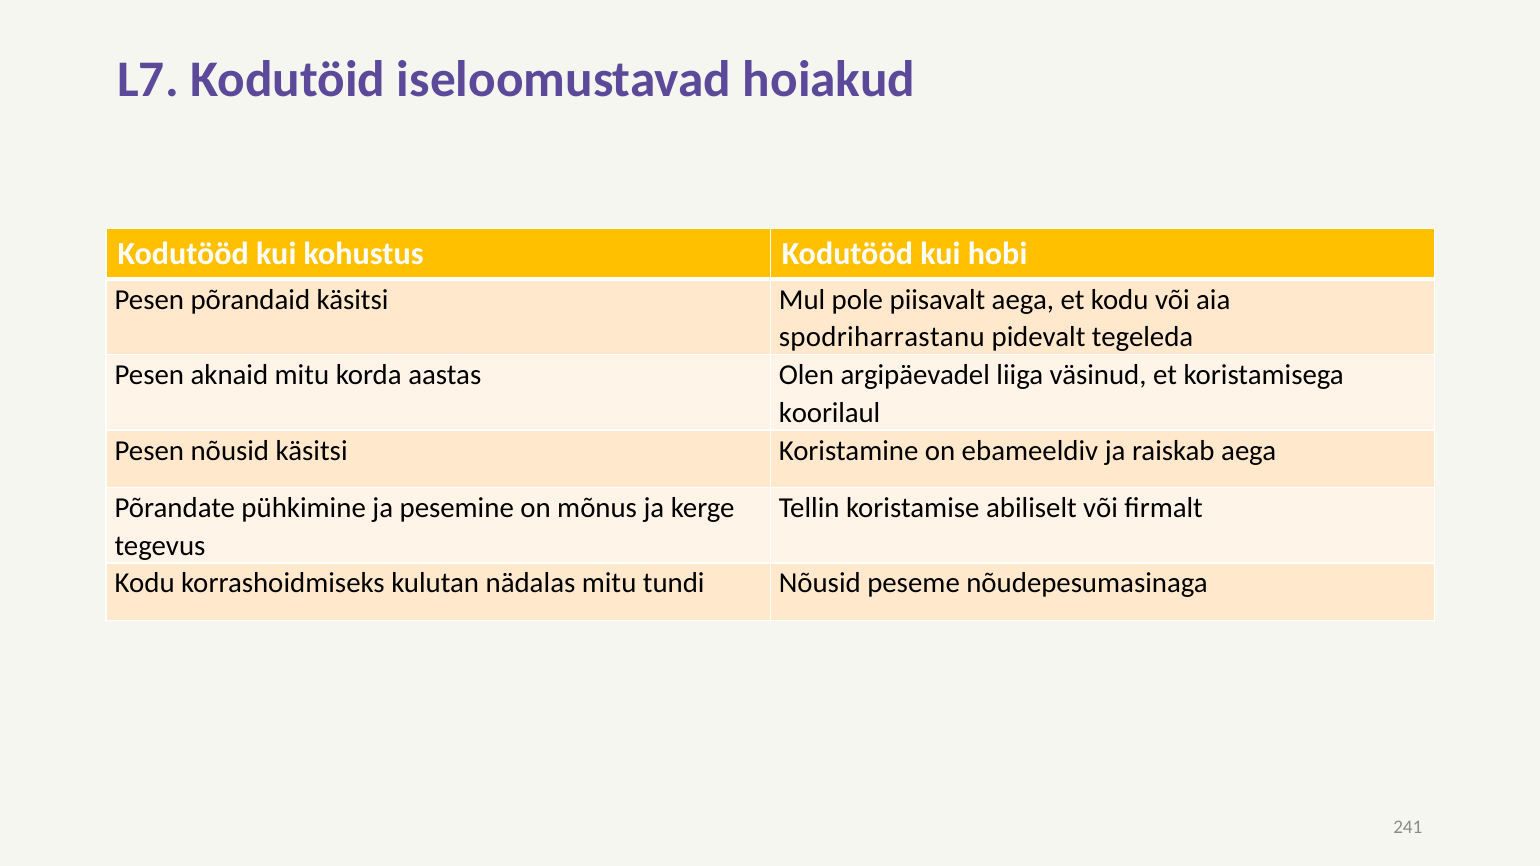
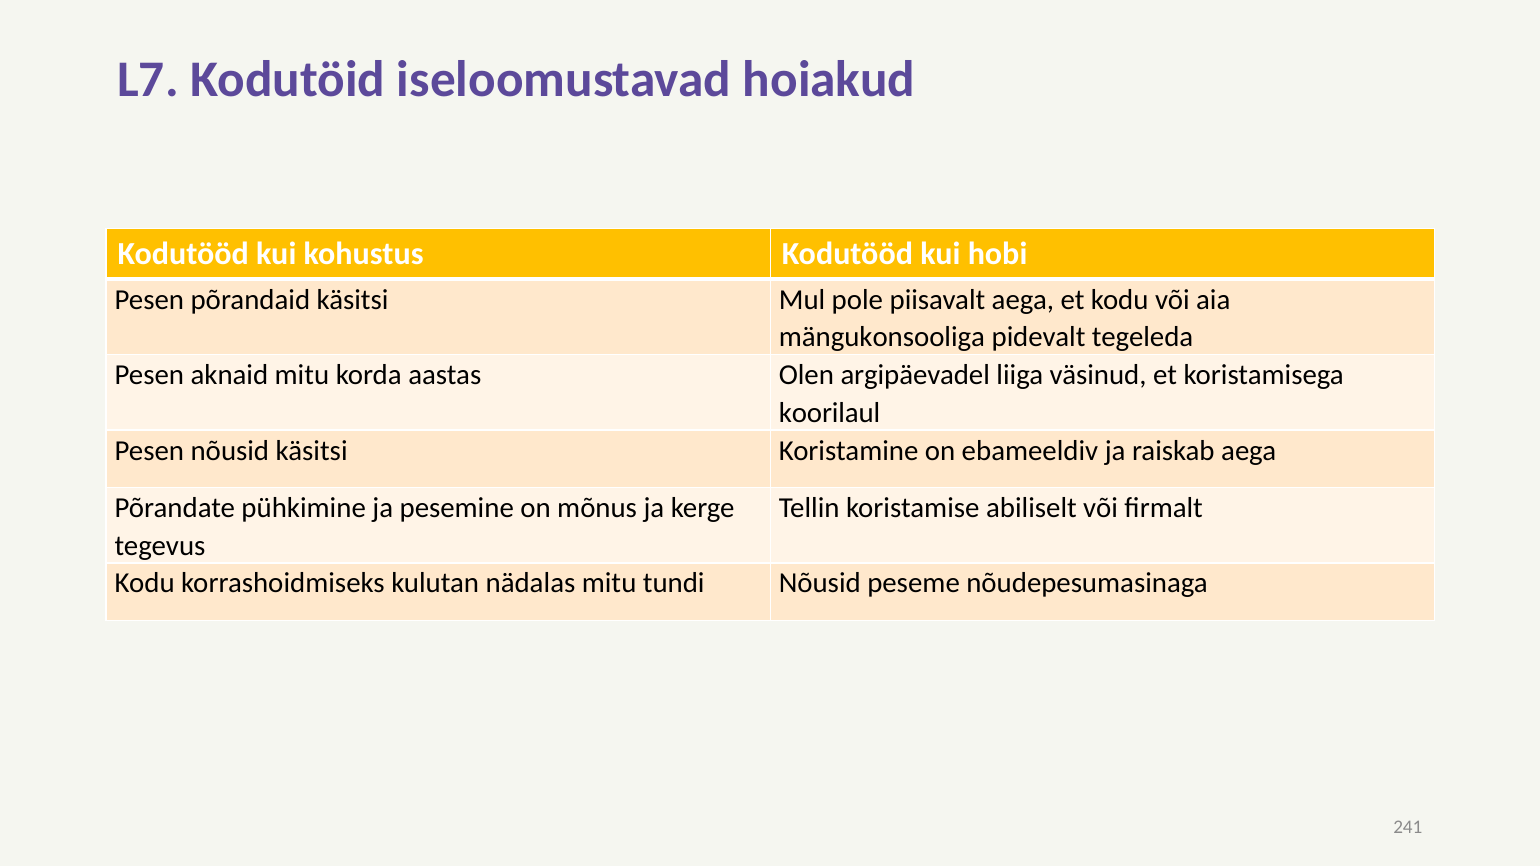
spodriharrastanu: spodriharrastanu -> mängukonsooliga
